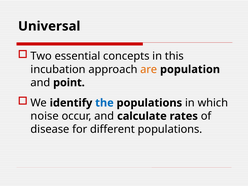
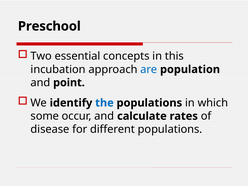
Universal: Universal -> Preschool
are colour: orange -> blue
noise: noise -> some
